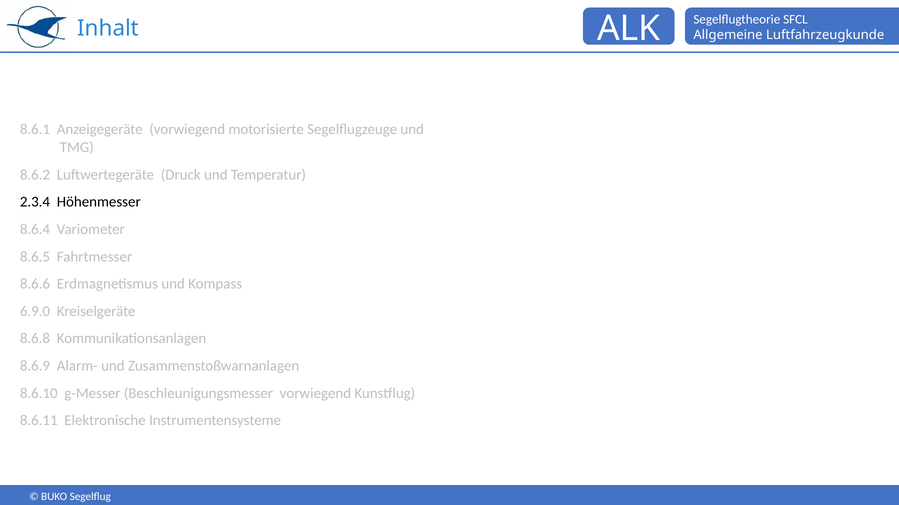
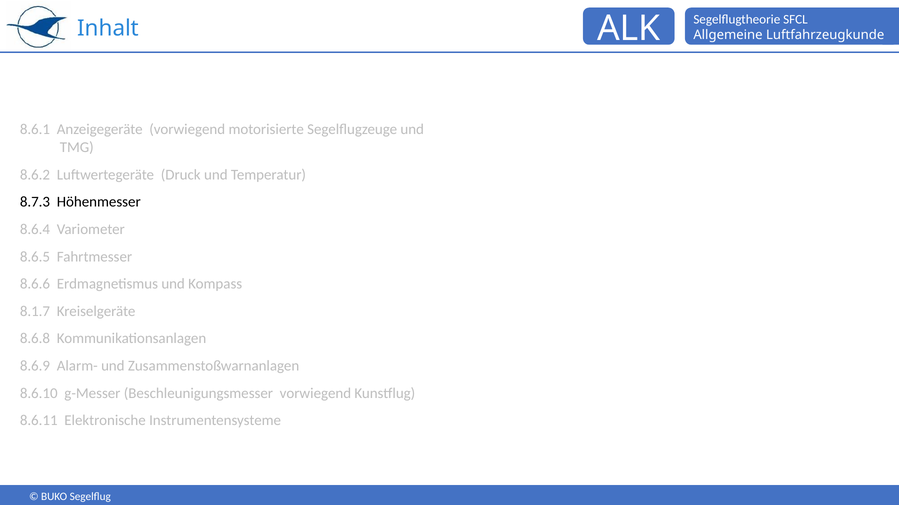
2.3.4: 2.3.4 -> 8.7.3
6.9.0: 6.9.0 -> 8.1.7
